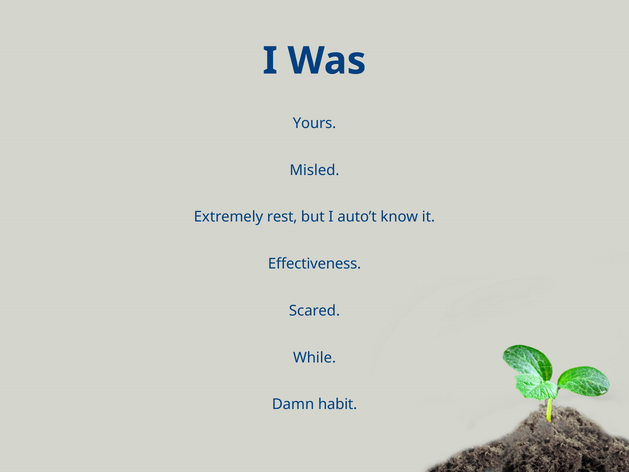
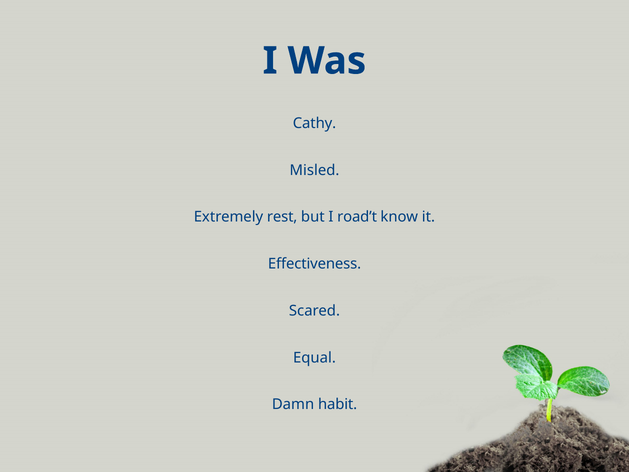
Yours: Yours -> Cathy
auto’t: auto’t -> road’t
While: While -> Equal
